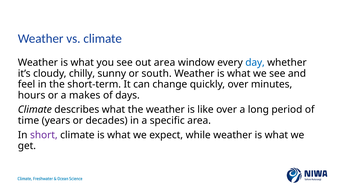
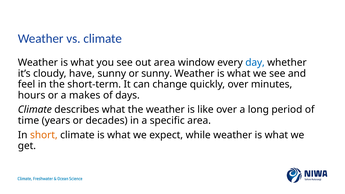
chilly: chilly -> have
or south: south -> sunny
short colour: purple -> orange
